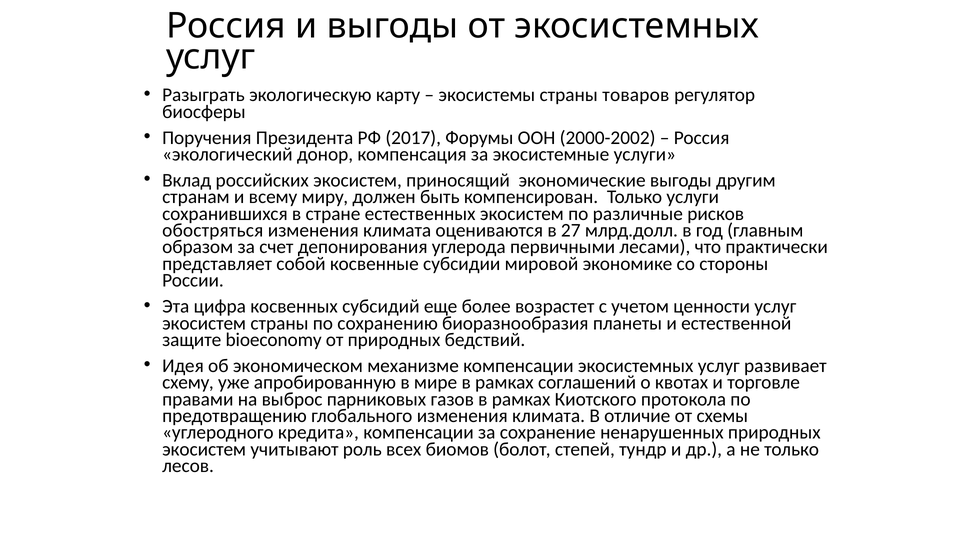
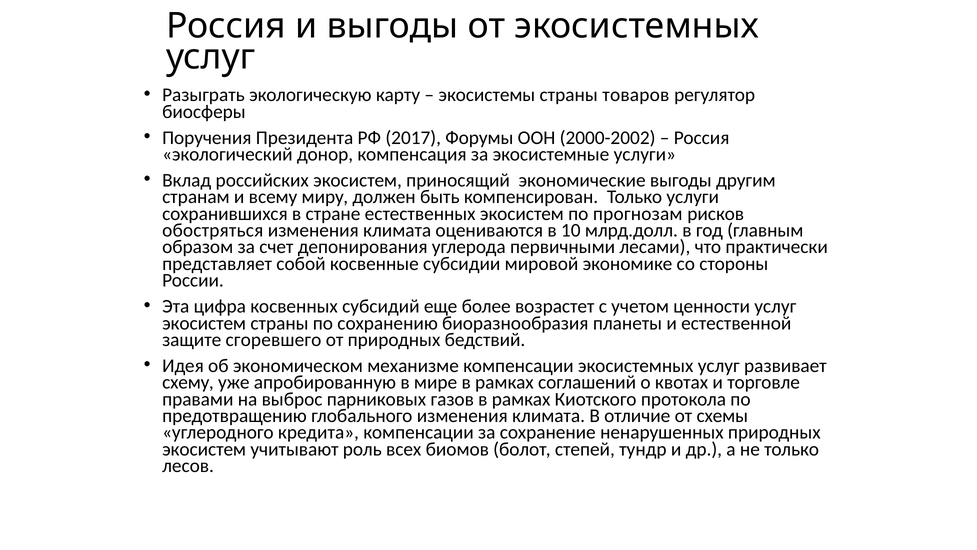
различные: различные -> прогнозам
27: 27 -> 10
bioeconomy: bioeconomy -> сгоревшего
